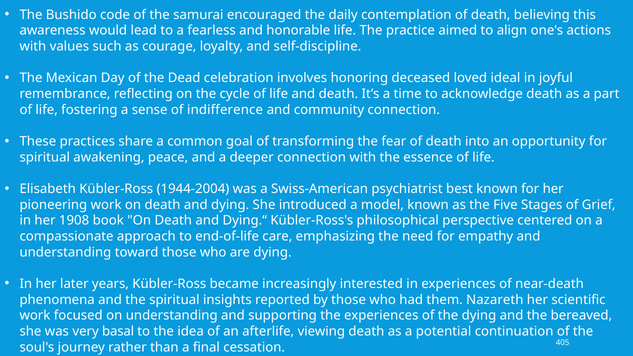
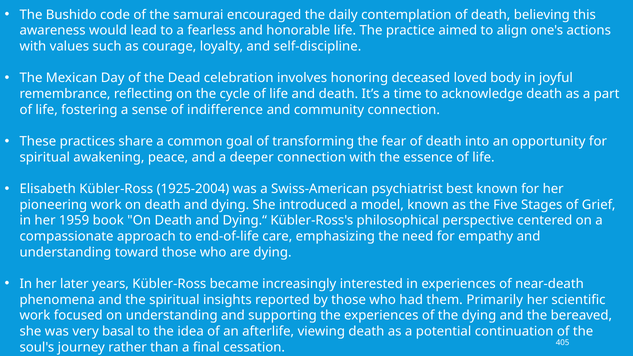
ideal: ideal -> body
1944-2004: 1944-2004 -> 1925-2004
1908: 1908 -> 1959
Nazareth: Nazareth -> Primarily
